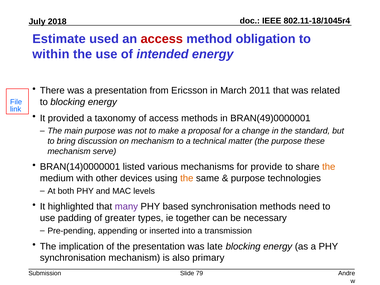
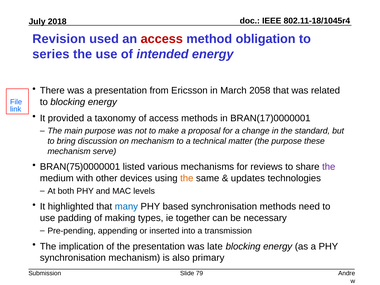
Estimate: Estimate -> Revision
within: within -> series
2011: 2011 -> 2058
BRAN(49)0000001: BRAN(49)0000001 -> BRAN(17)0000001
BRAN(14)0000001: BRAN(14)0000001 -> BRAN(75)0000001
provide: provide -> reviews
the at (329, 167) colour: orange -> purple
purpose at (248, 178): purpose -> updates
many colour: purple -> blue
greater: greater -> making
